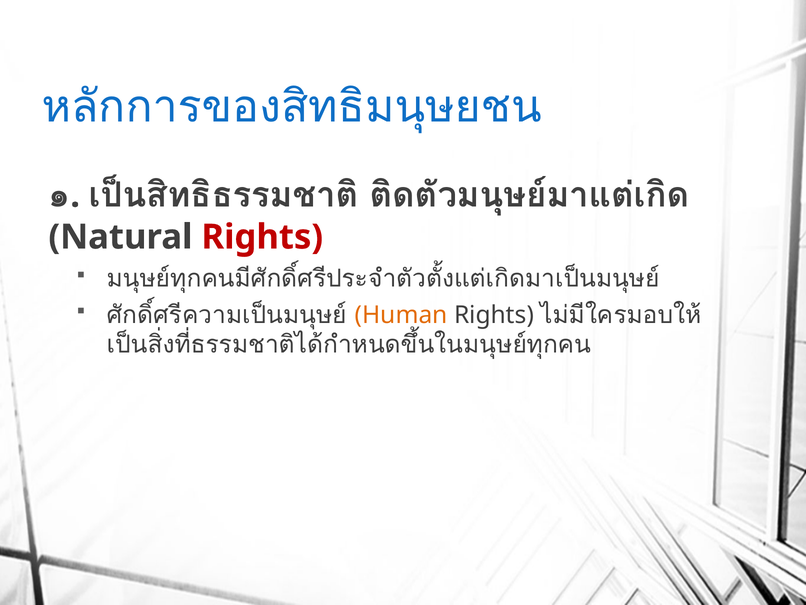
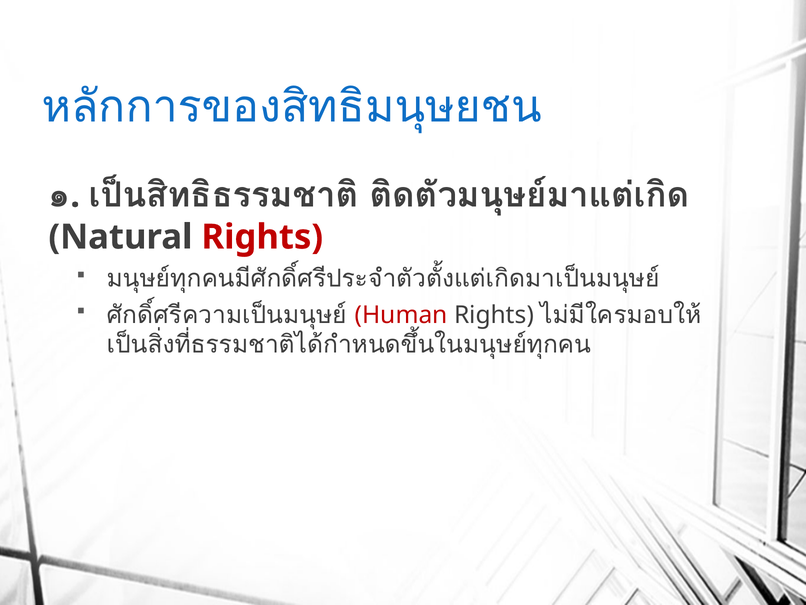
Human colour: orange -> red
